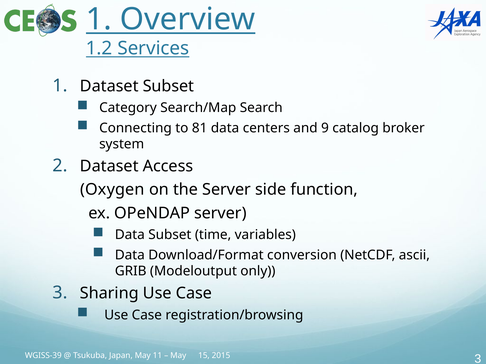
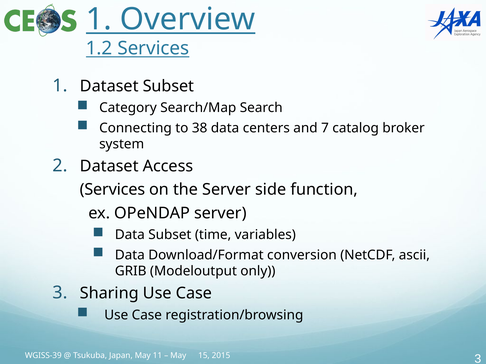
81: 81 -> 38
9: 9 -> 7
Oxygen at (112, 190): Oxygen -> Services
